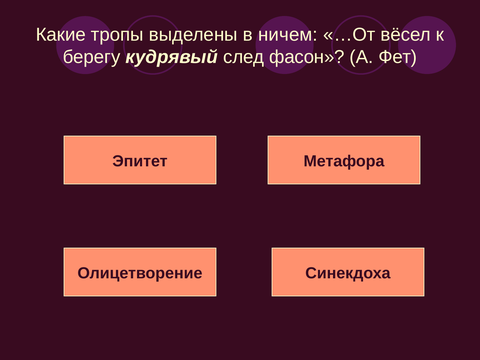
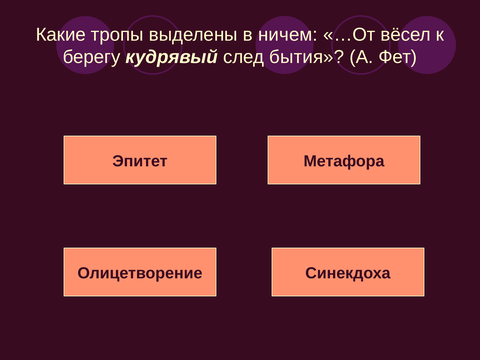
фасон: фасон -> бытия
